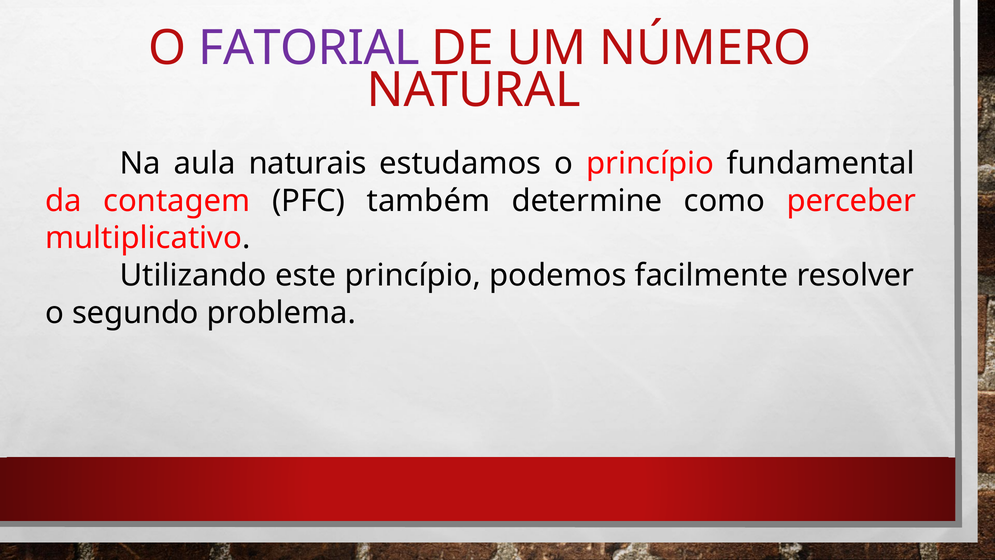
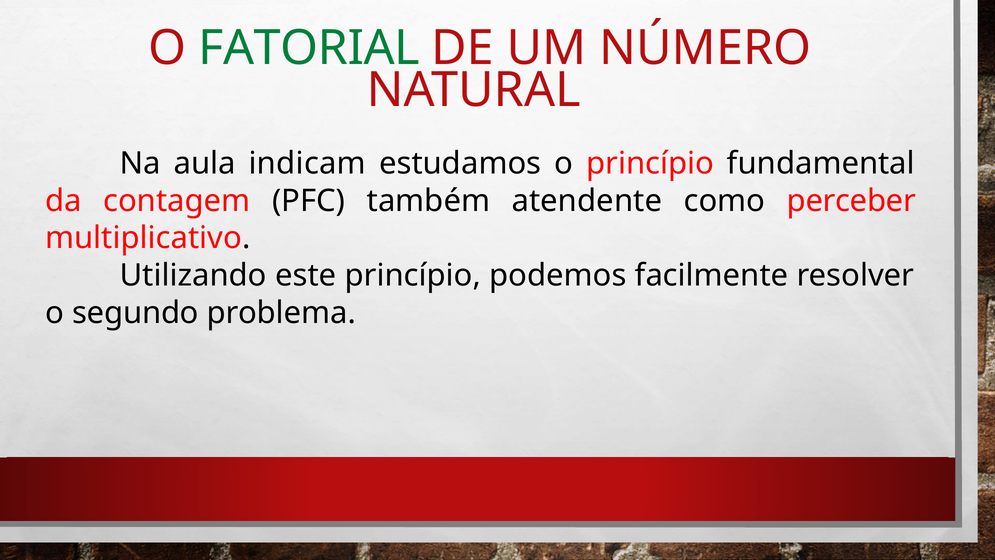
FATORIAL colour: purple -> green
naturais: naturais -> indicam
determine: determine -> atendente
